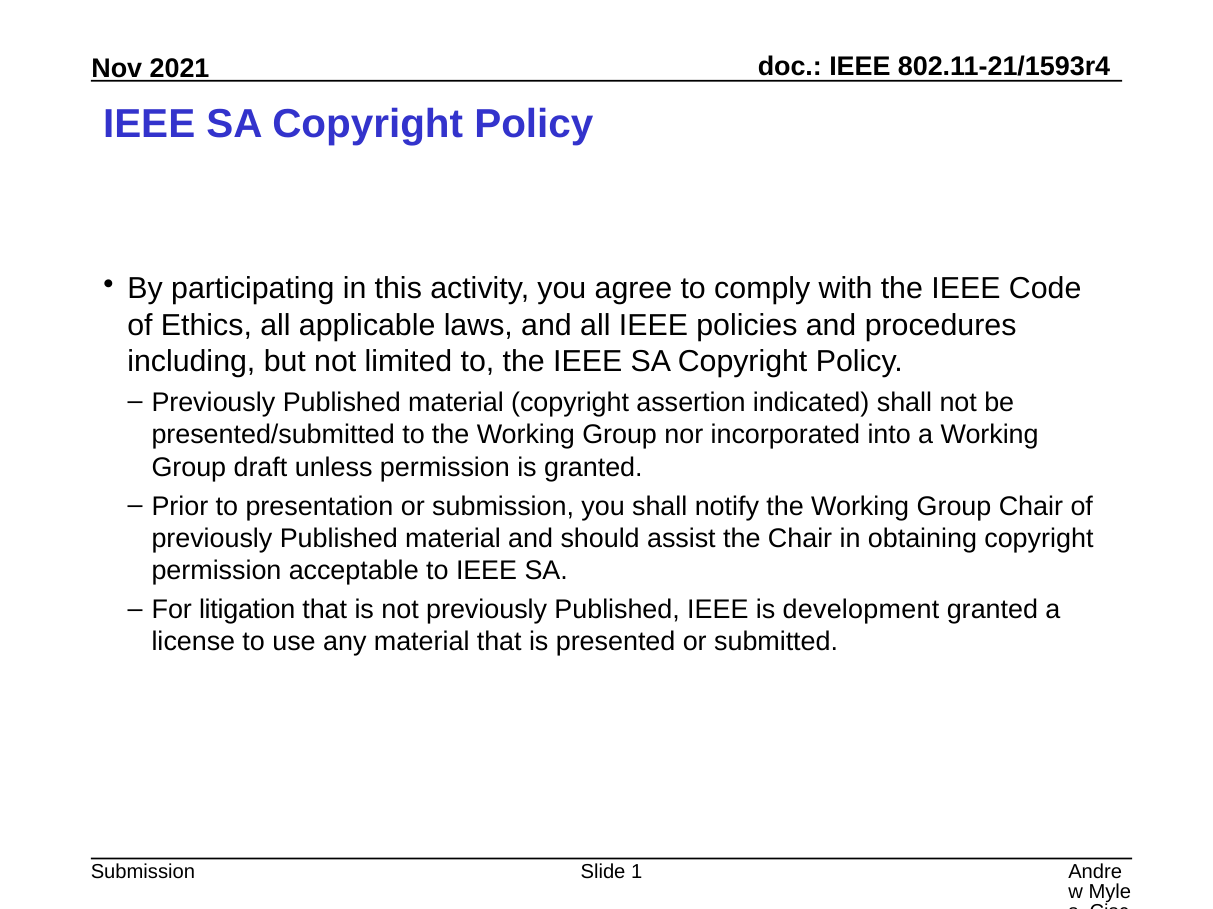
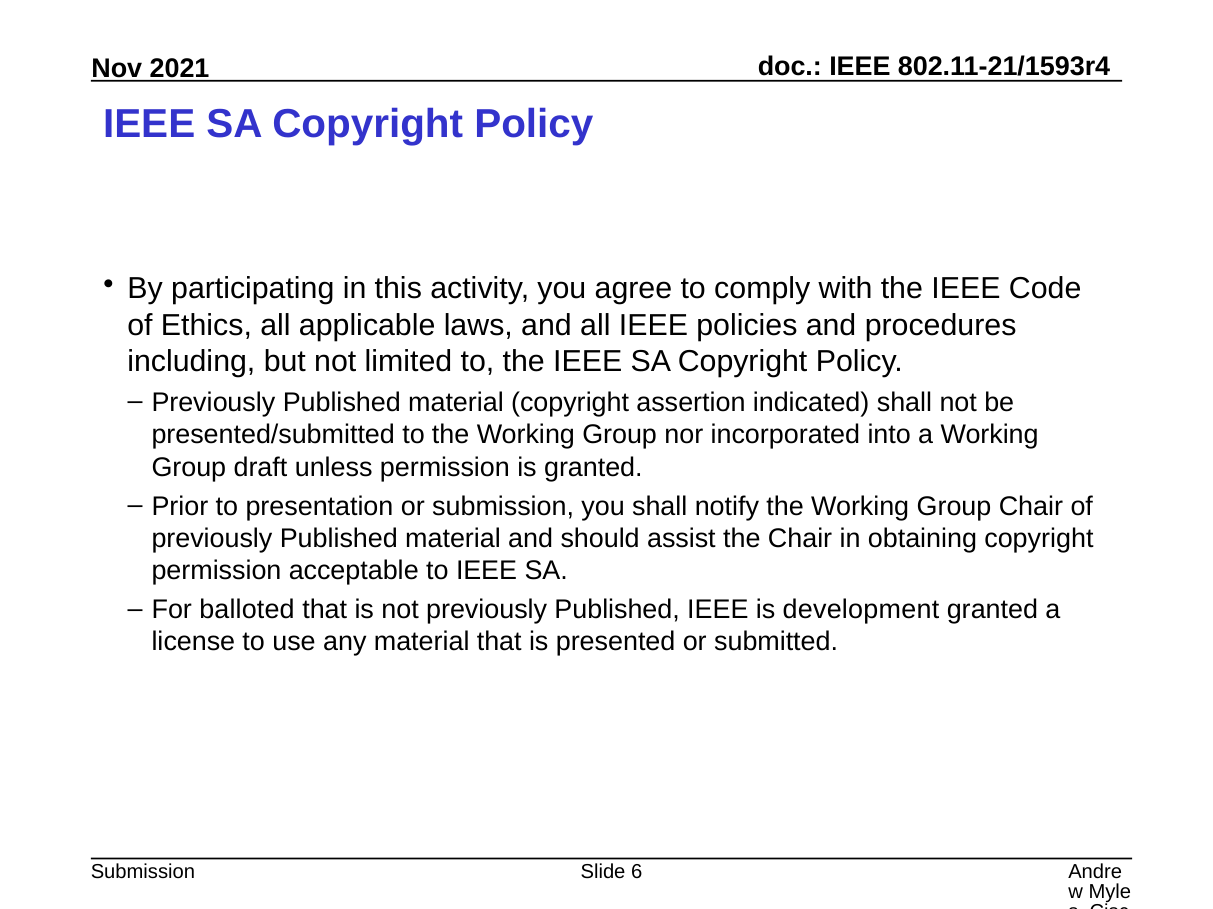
litigation: litigation -> balloted
1: 1 -> 6
